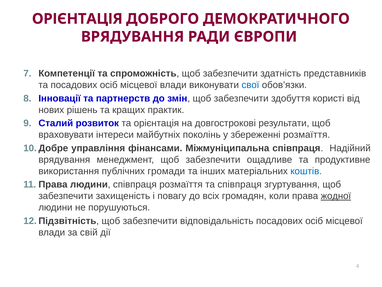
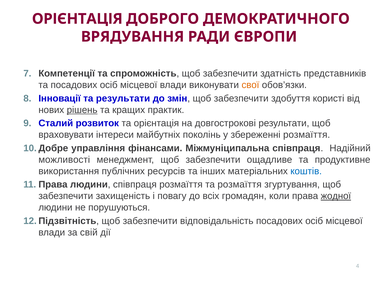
свої colour: blue -> orange
та партнерств: партнерств -> результати
рішень underline: none -> present
врядування at (64, 159): врядування -> можливості
громади: громади -> ресурсів
та співпраця: співпраця -> розмаїття
